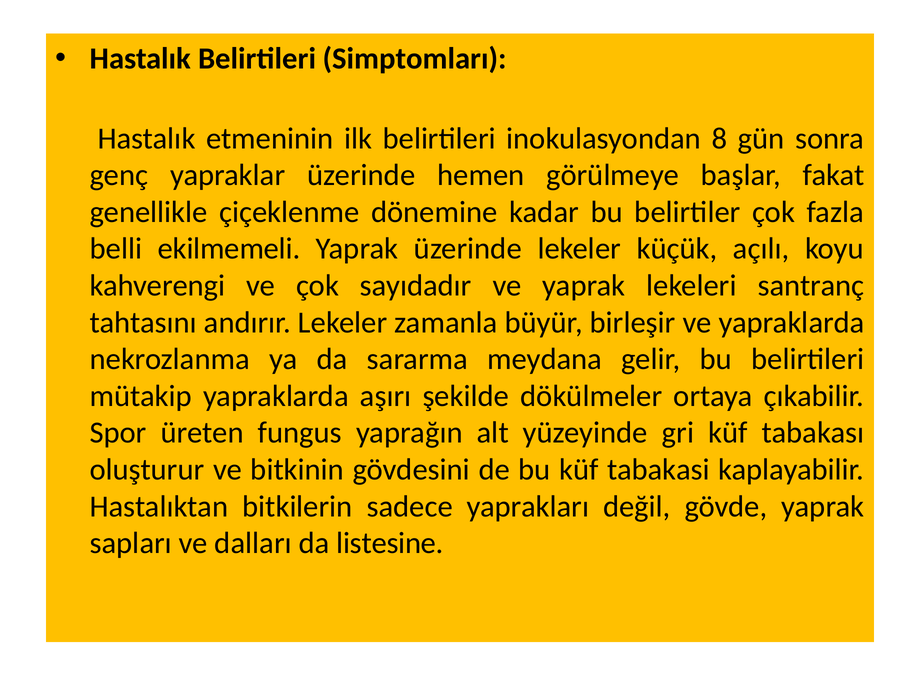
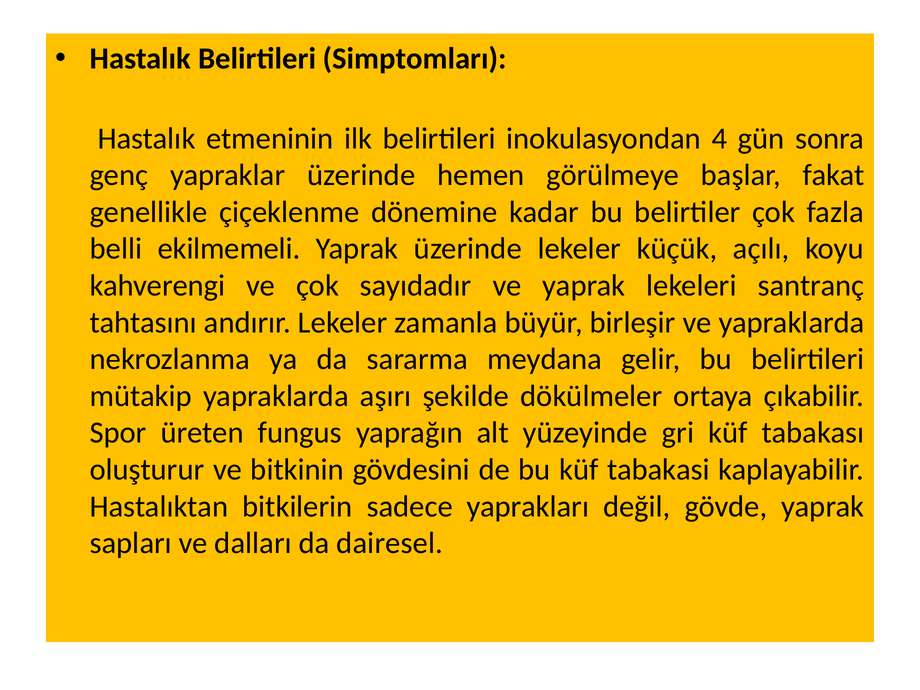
8: 8 -> 4
listesine: listesine -> dairesel
